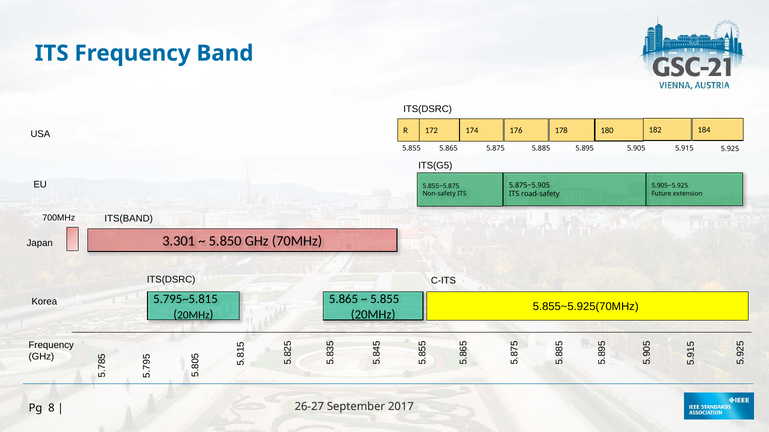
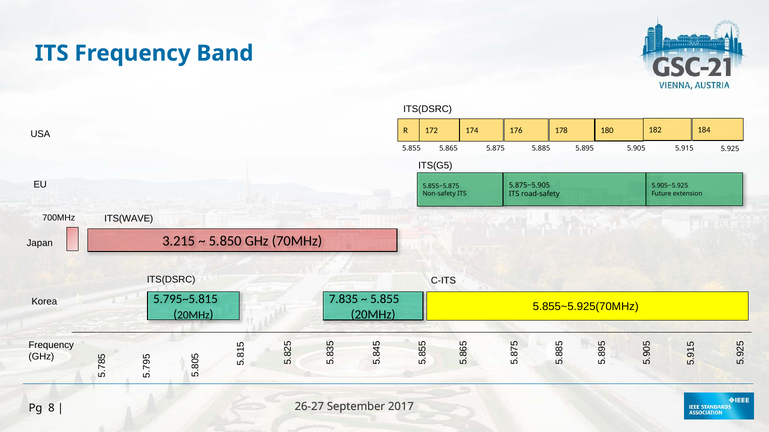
ITS(BAND: ITS(BAND -> ITS(WAVE
3.301: 3.301 -> 3.215
5.865 at (343, 300): 5.865 -> 7.835
